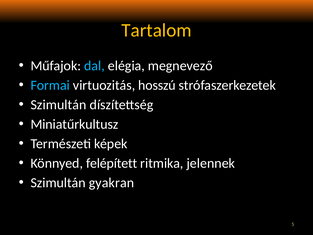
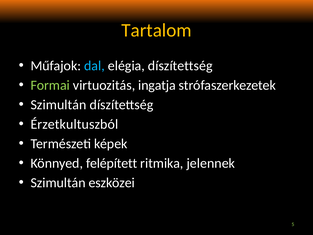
elégia megnevező: megnevező -> díszítettség
Formai colour: light blue -> light green
hosszú: hosszú -> ingatja
Miniatűrkultusz: Miniatűrkultusz -> Érzetkultuszból
gyakran: gyakran -> eszközei
